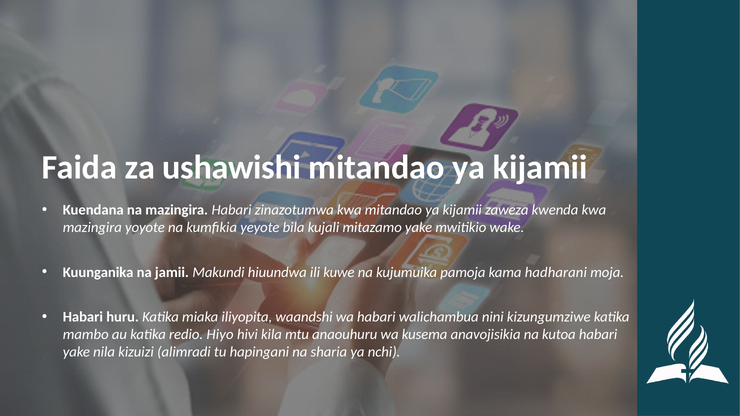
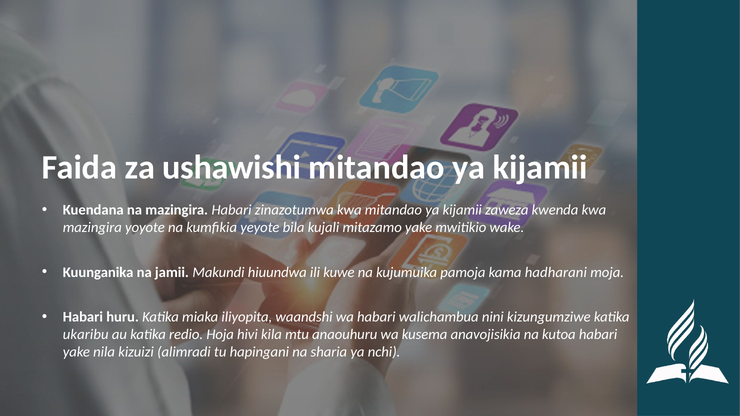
mambo: mambo -> ukaribu
Hiyo: Hiyo -> Hoja
